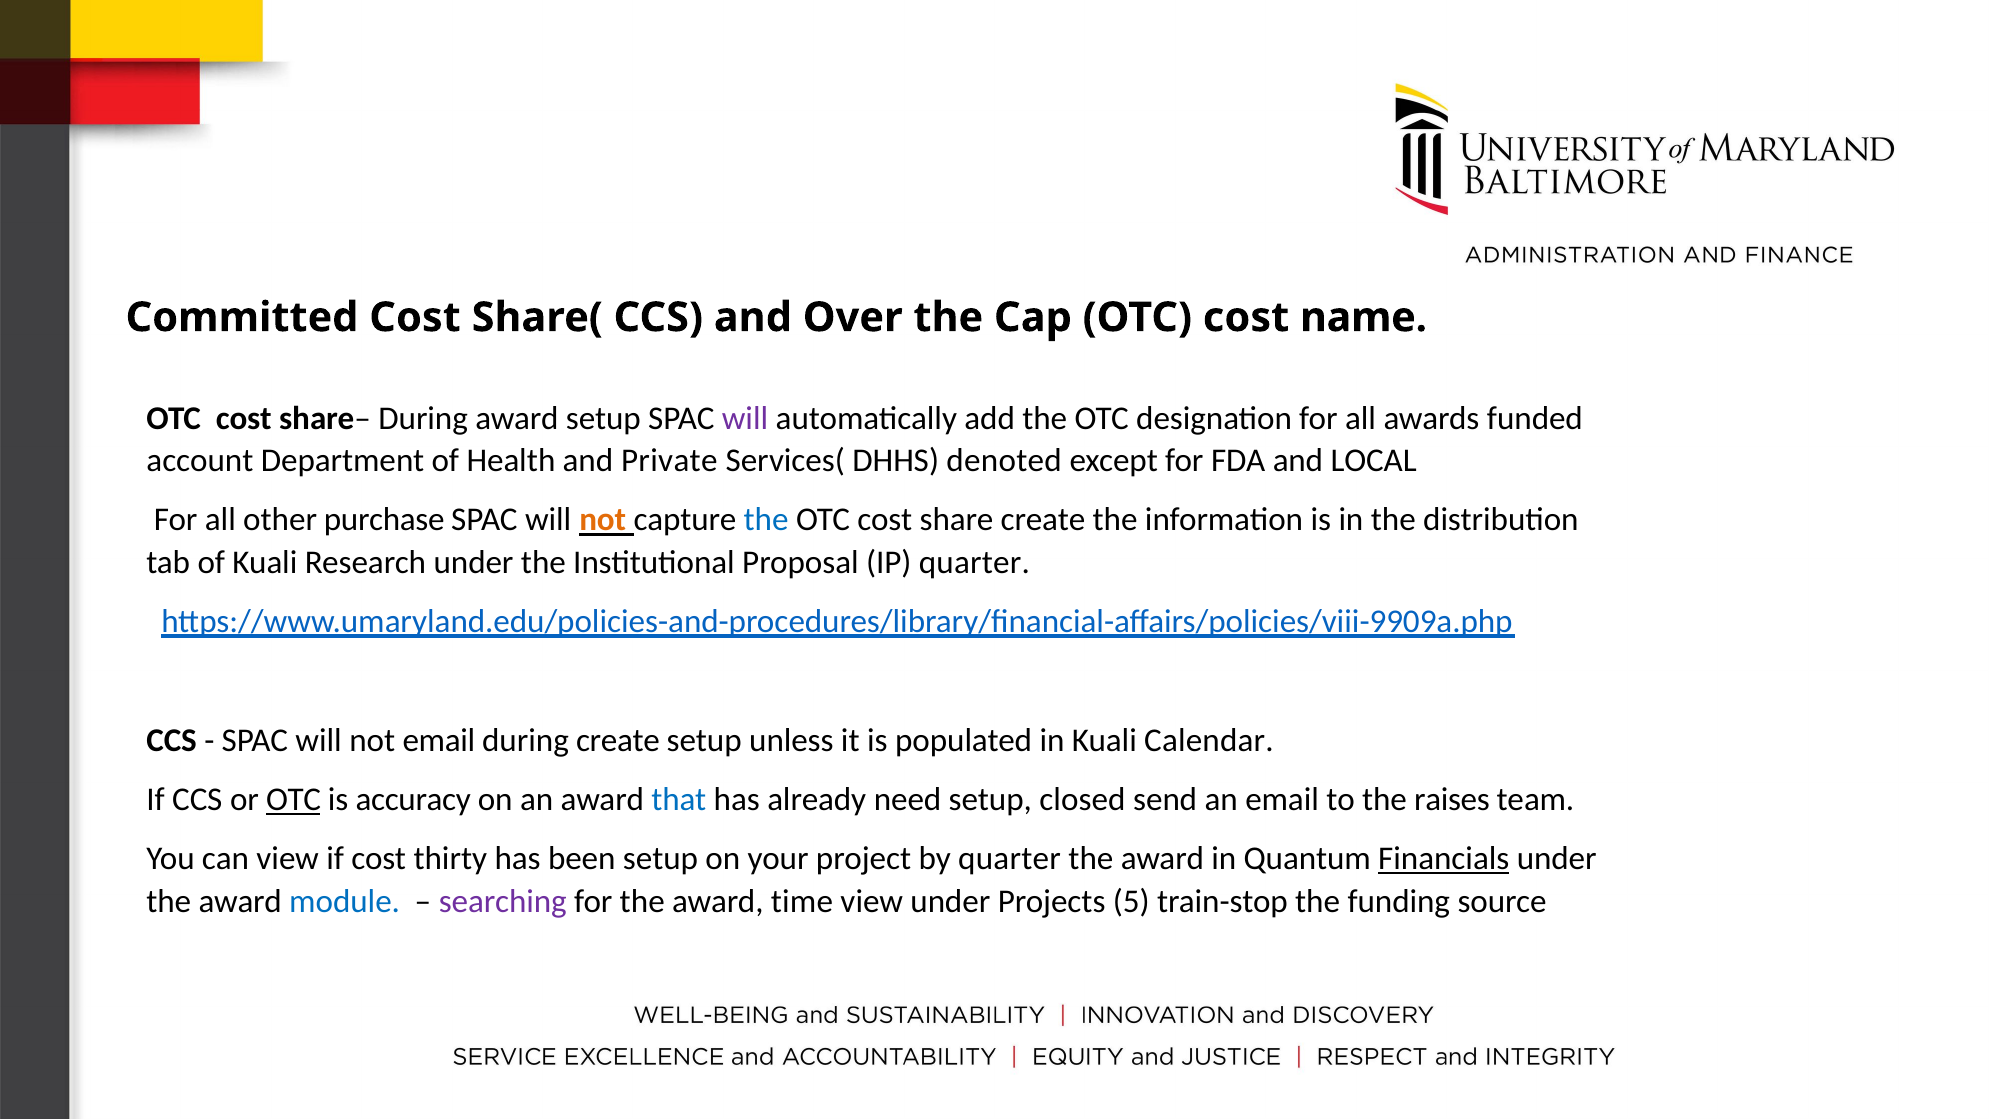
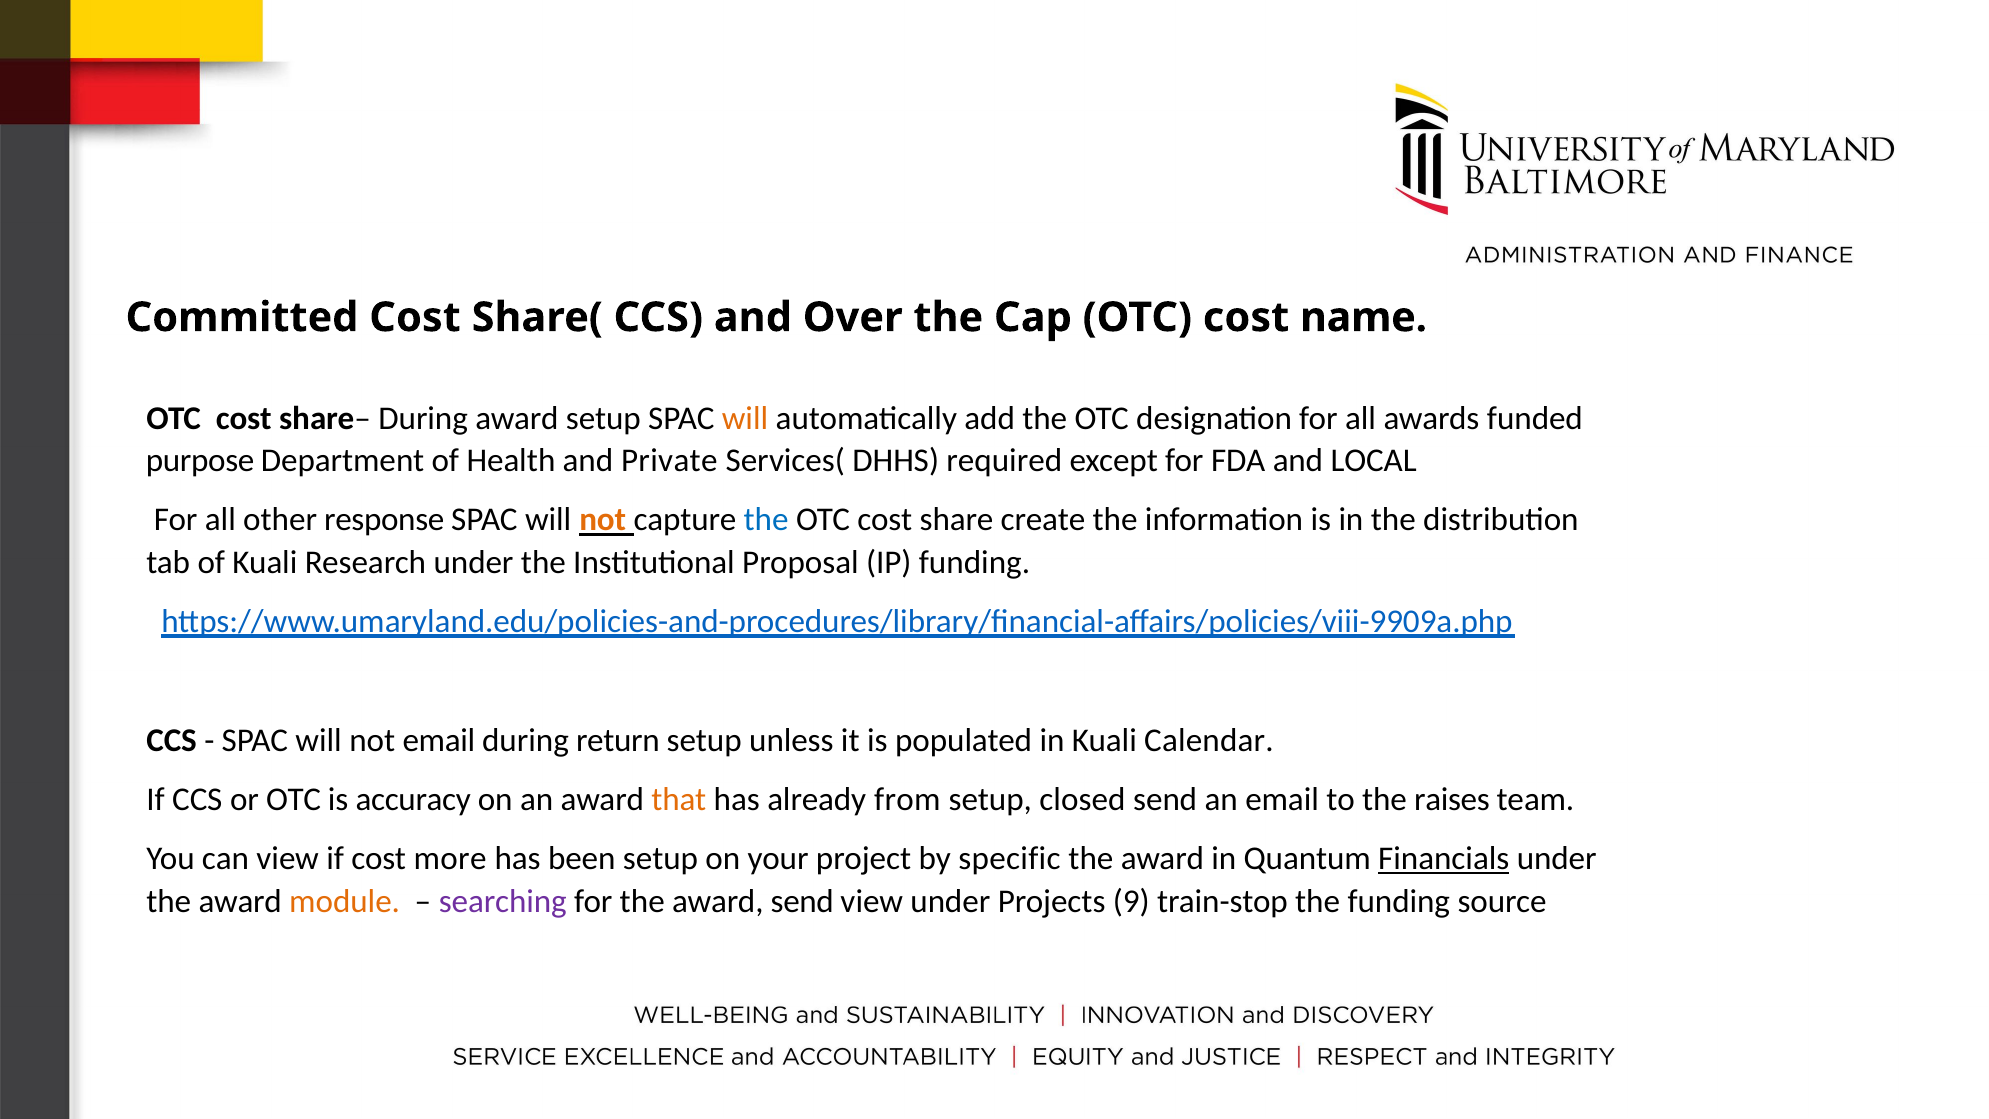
will at (745, 418) colour: purple -> orange
account: account -> purpose
denoted: denoted -> required
purchase: purchase -> response
IP quarter: quarter -> funding
during create: create -> return
OTC at (294, 799) underline: present -> none
that colour: blue -> orange
need: need -> from
thirty: thirty -> more
by quarter: quarter -> specific
module colour: blue -> orange
award time: time -> send
5: 5 -> 9
